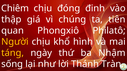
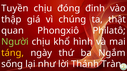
Chiêm: Chiêm -> Tuyền
tiên: tiên -> thật
Người colour: yellow -> light green
Nhậm: Nhậm -> Ngắm
